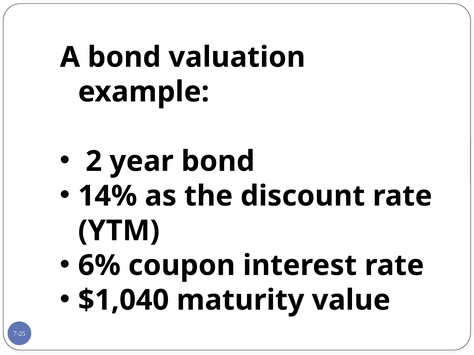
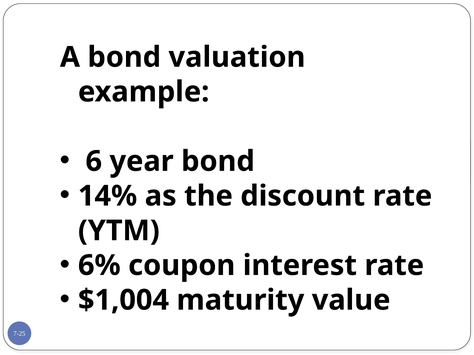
2: 2 -> 6
$1,040: $1,040 -> $1,004
